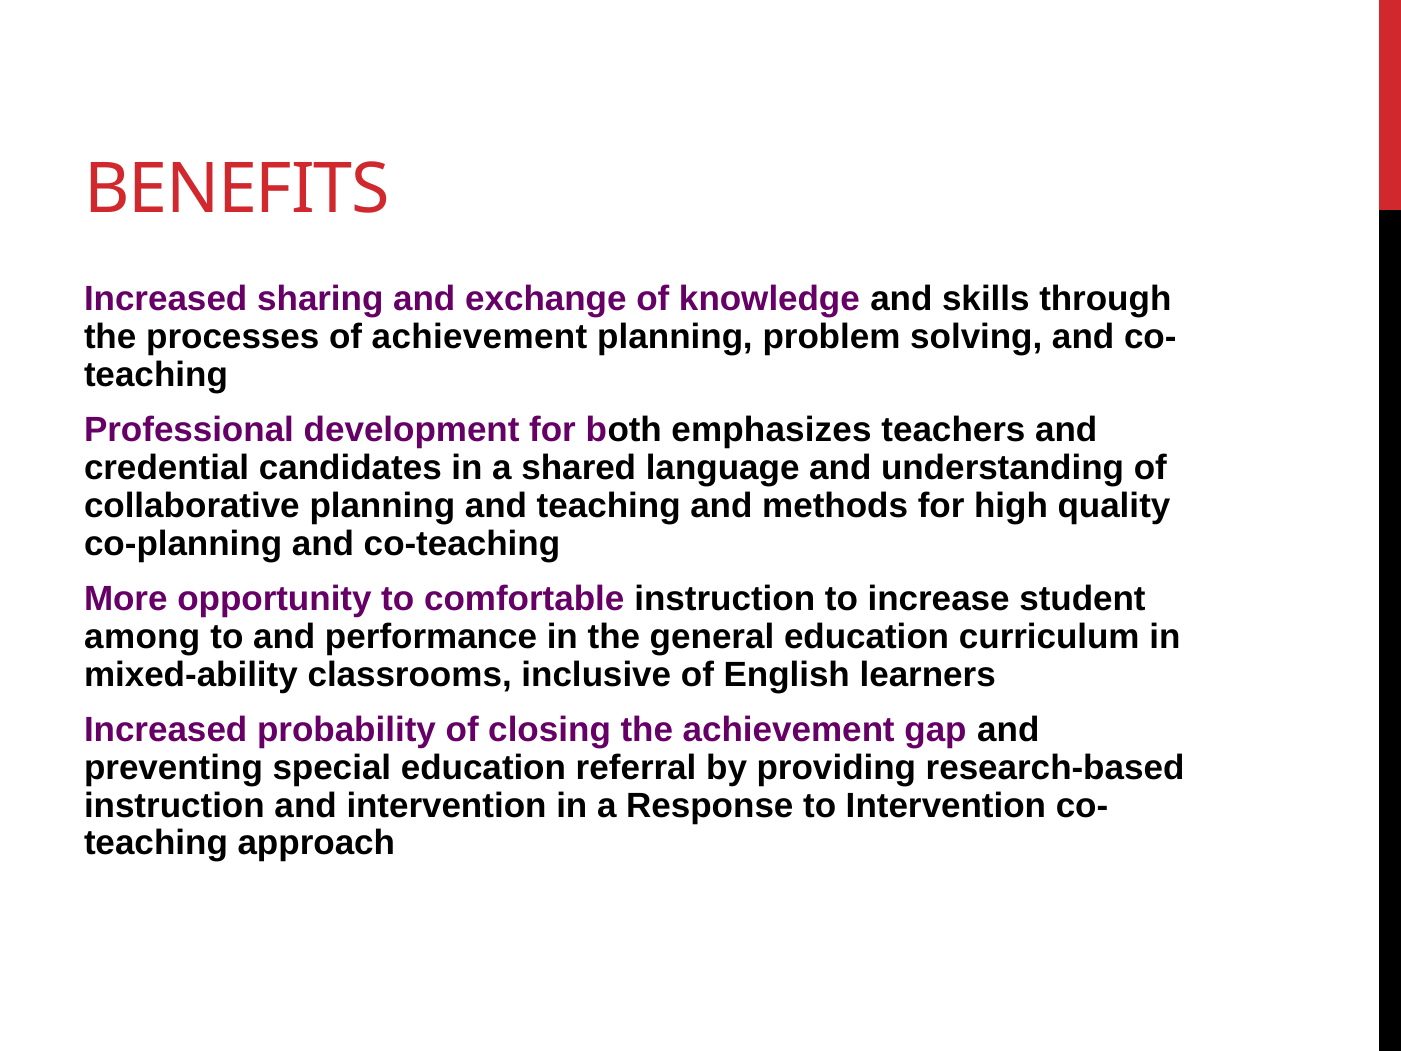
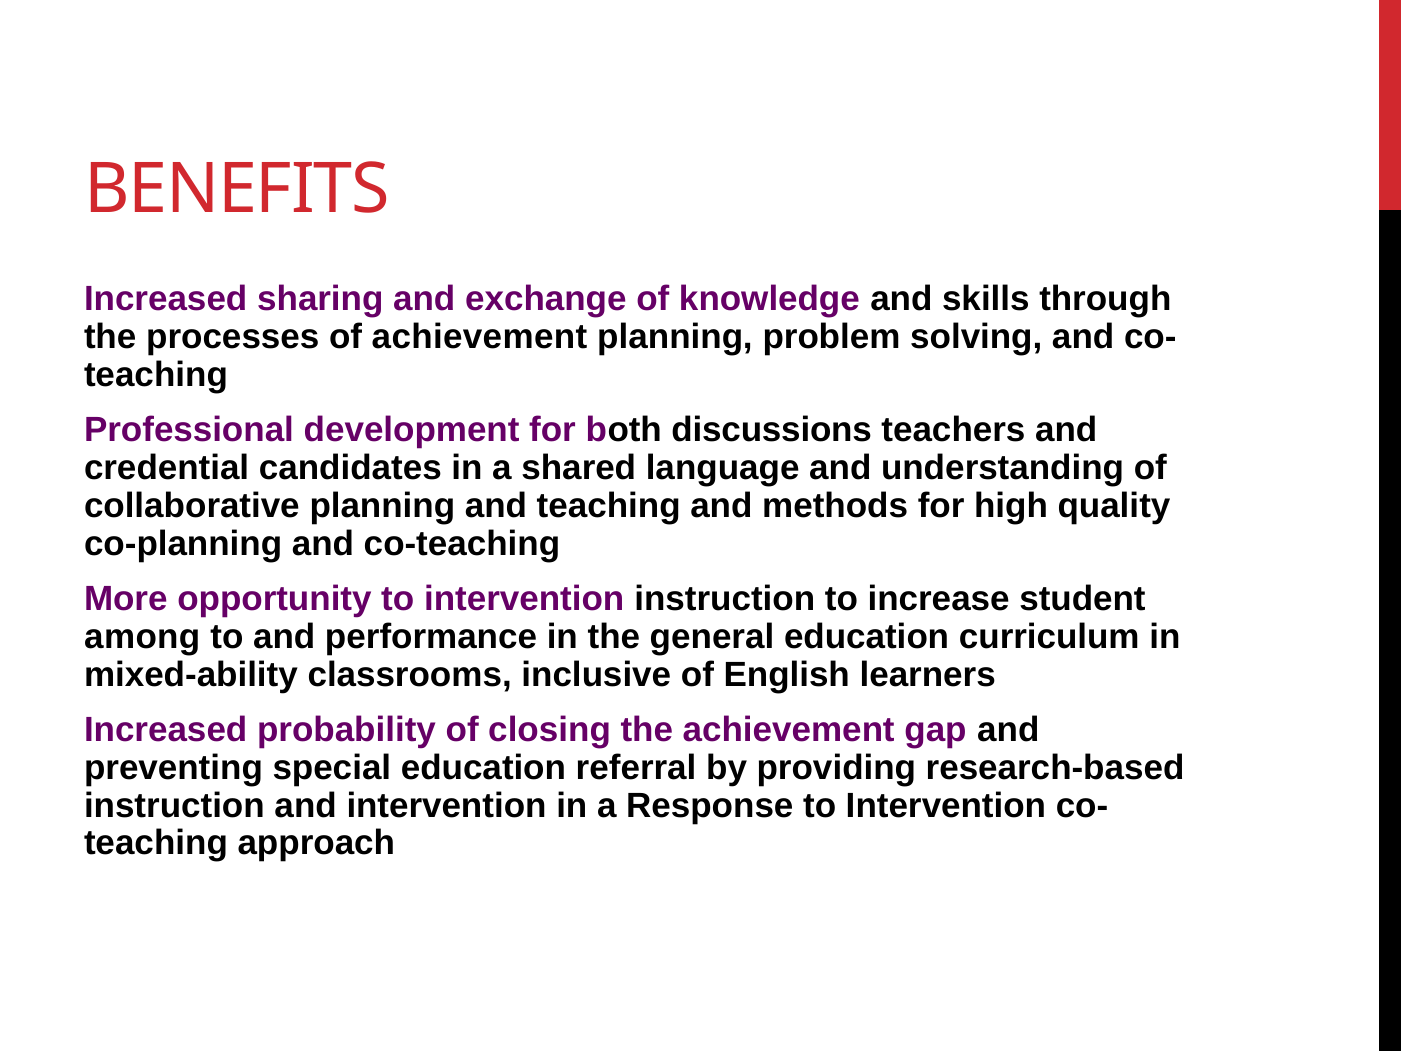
emphasizes: emphasizes -> discussions
opportunity to comfortable: comfortable -> intervention
